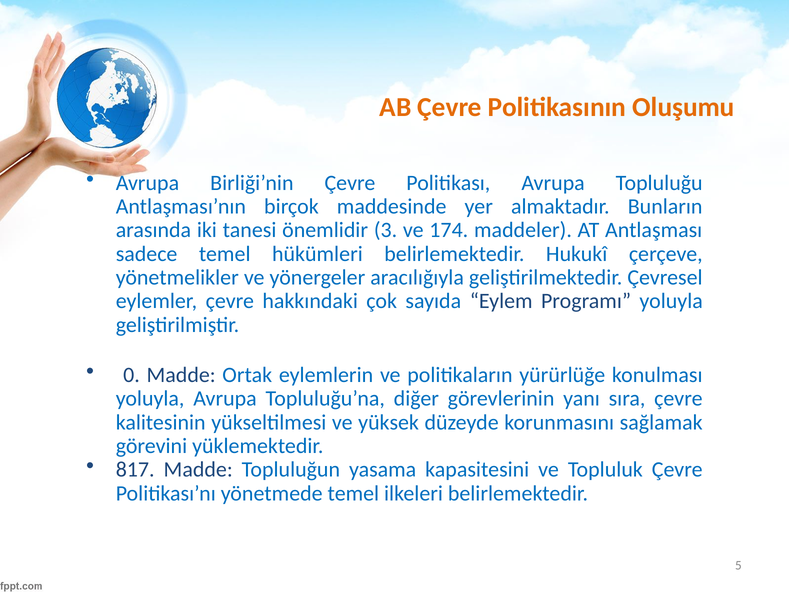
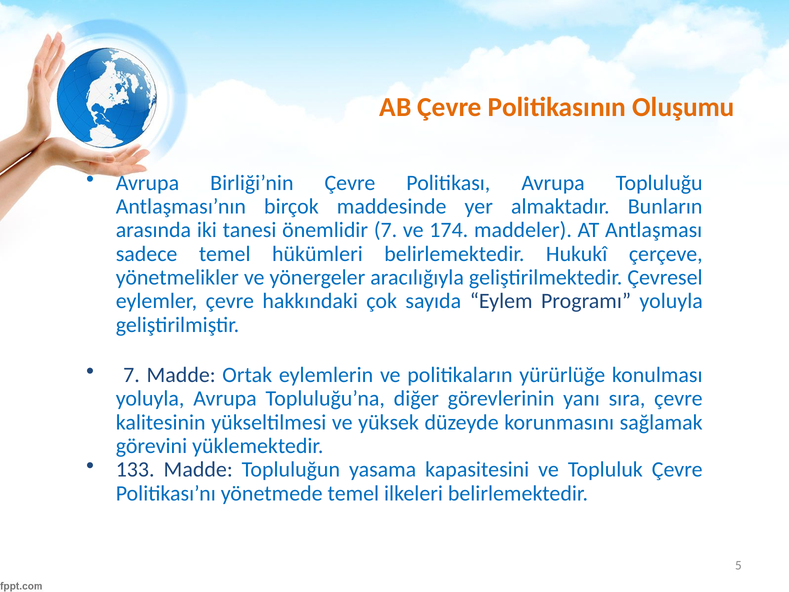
önemlidir 3: 3 -> 7
0 at (132, 375): 0 -> 7
817: 817 -> 133
